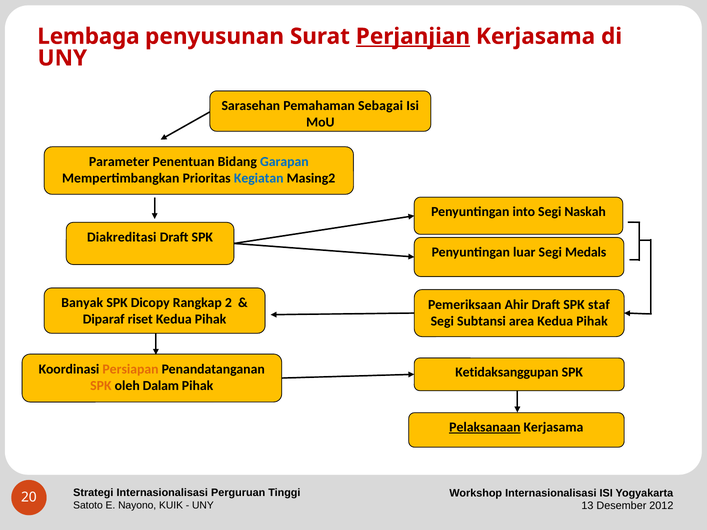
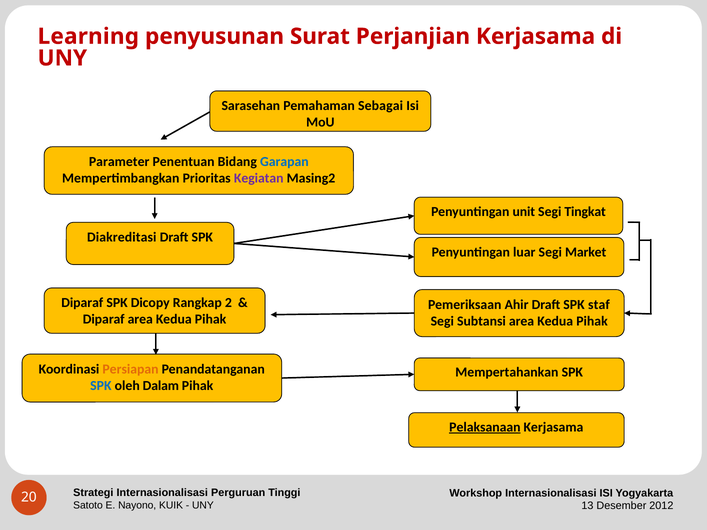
Lembaga: Lembaga -> Learning
Perjanjian underline: present -> none
Kegiatan colour: blue -> purple
into: into -> unit
Naskah: Naskah -> Tingkat
Medals: Medals -> Market
Banyak at (82, 303): Banyak -> Diparaf
Diparaf riset: riset -> area
Ketidaksanggupan: Ketidaksanggupan -> Mempertahankan
SPK at (101, 386) colour: orange -> blue
